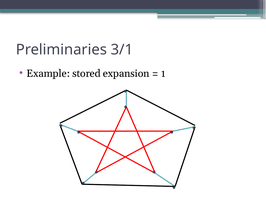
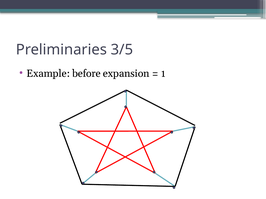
3/1: 3/1 -> 3/5
stored: stored -> before
